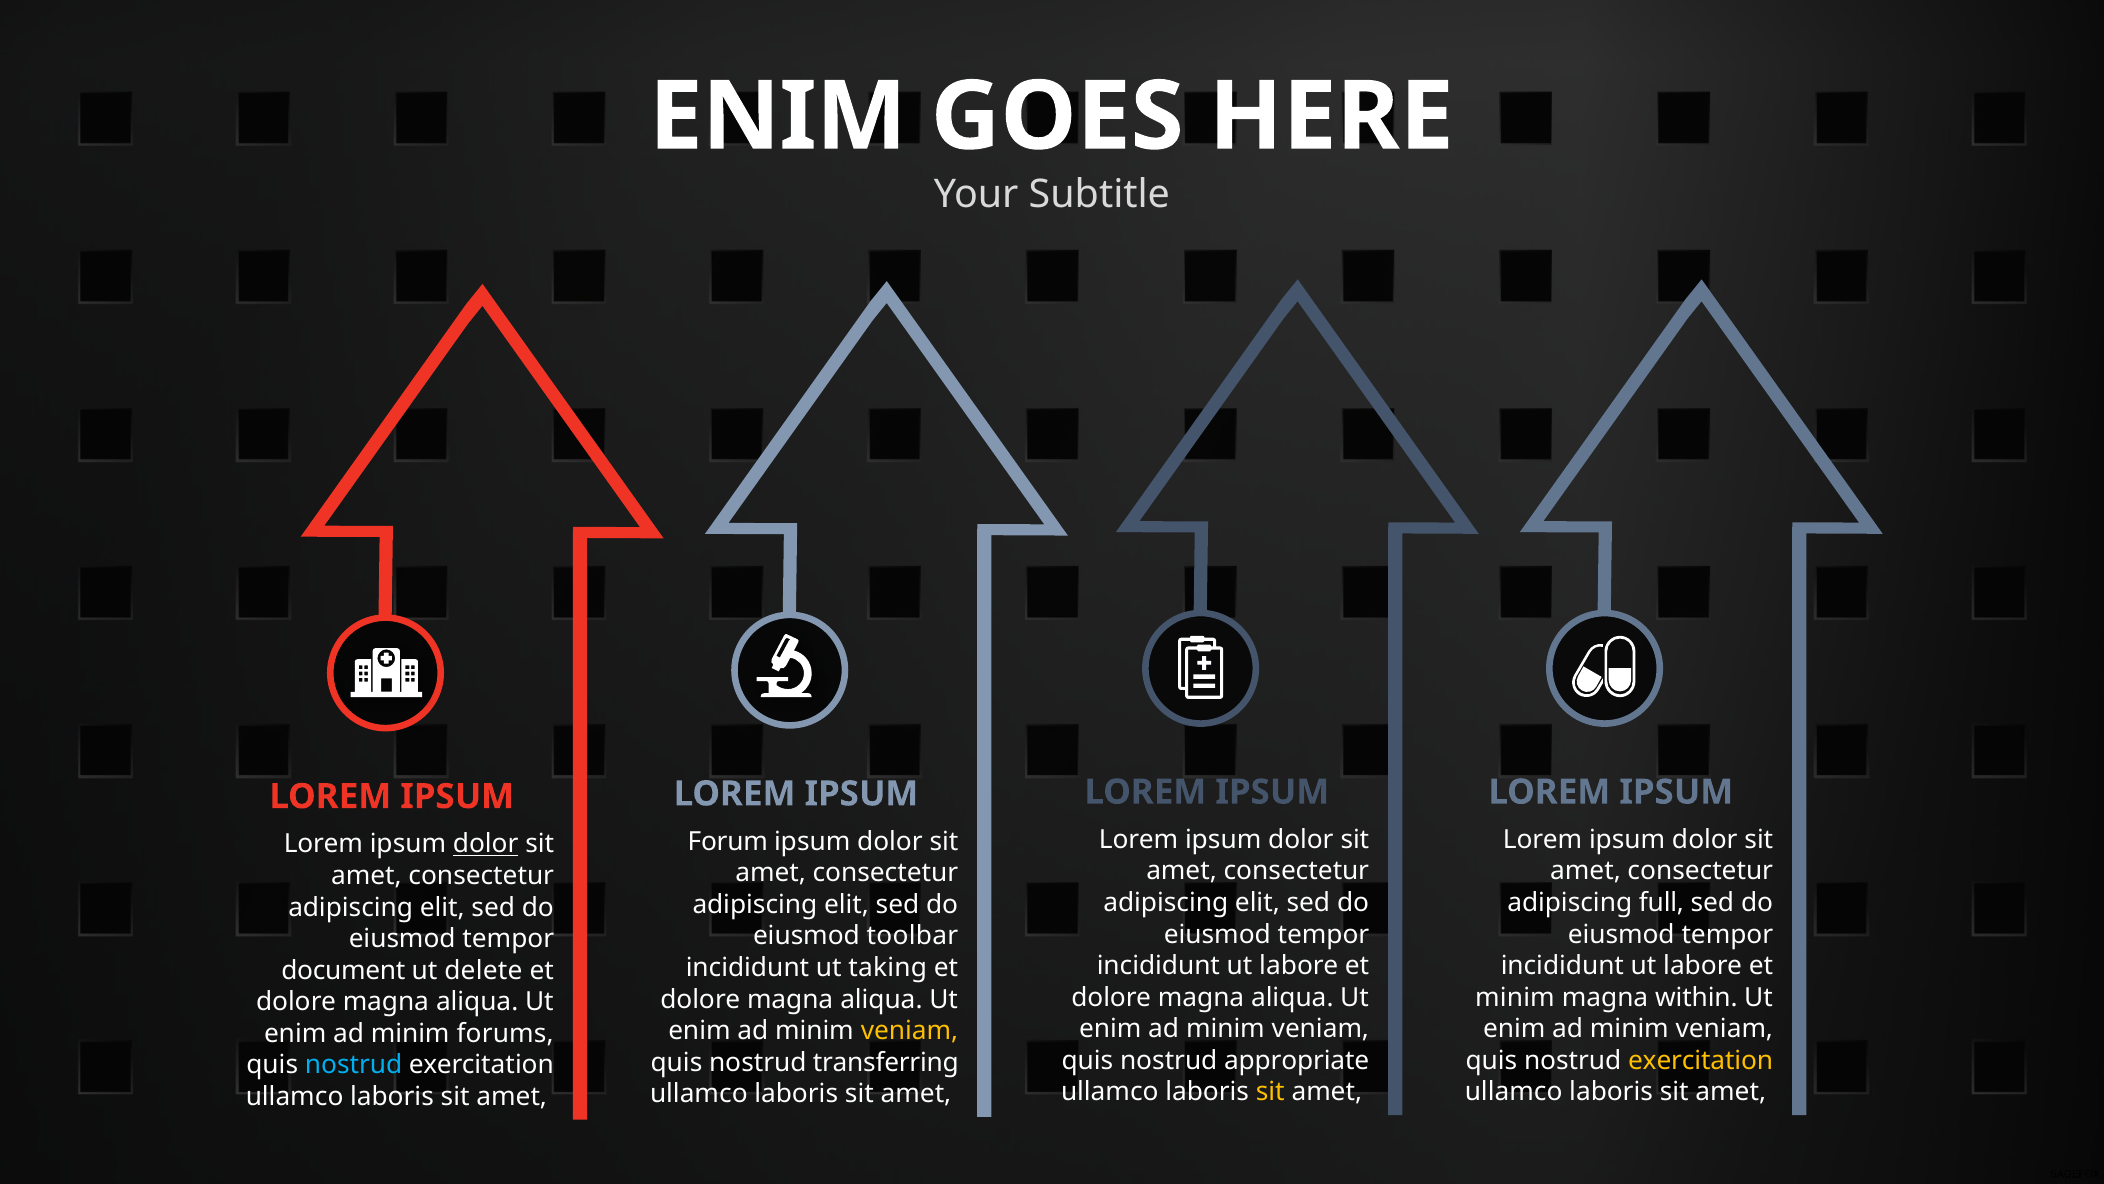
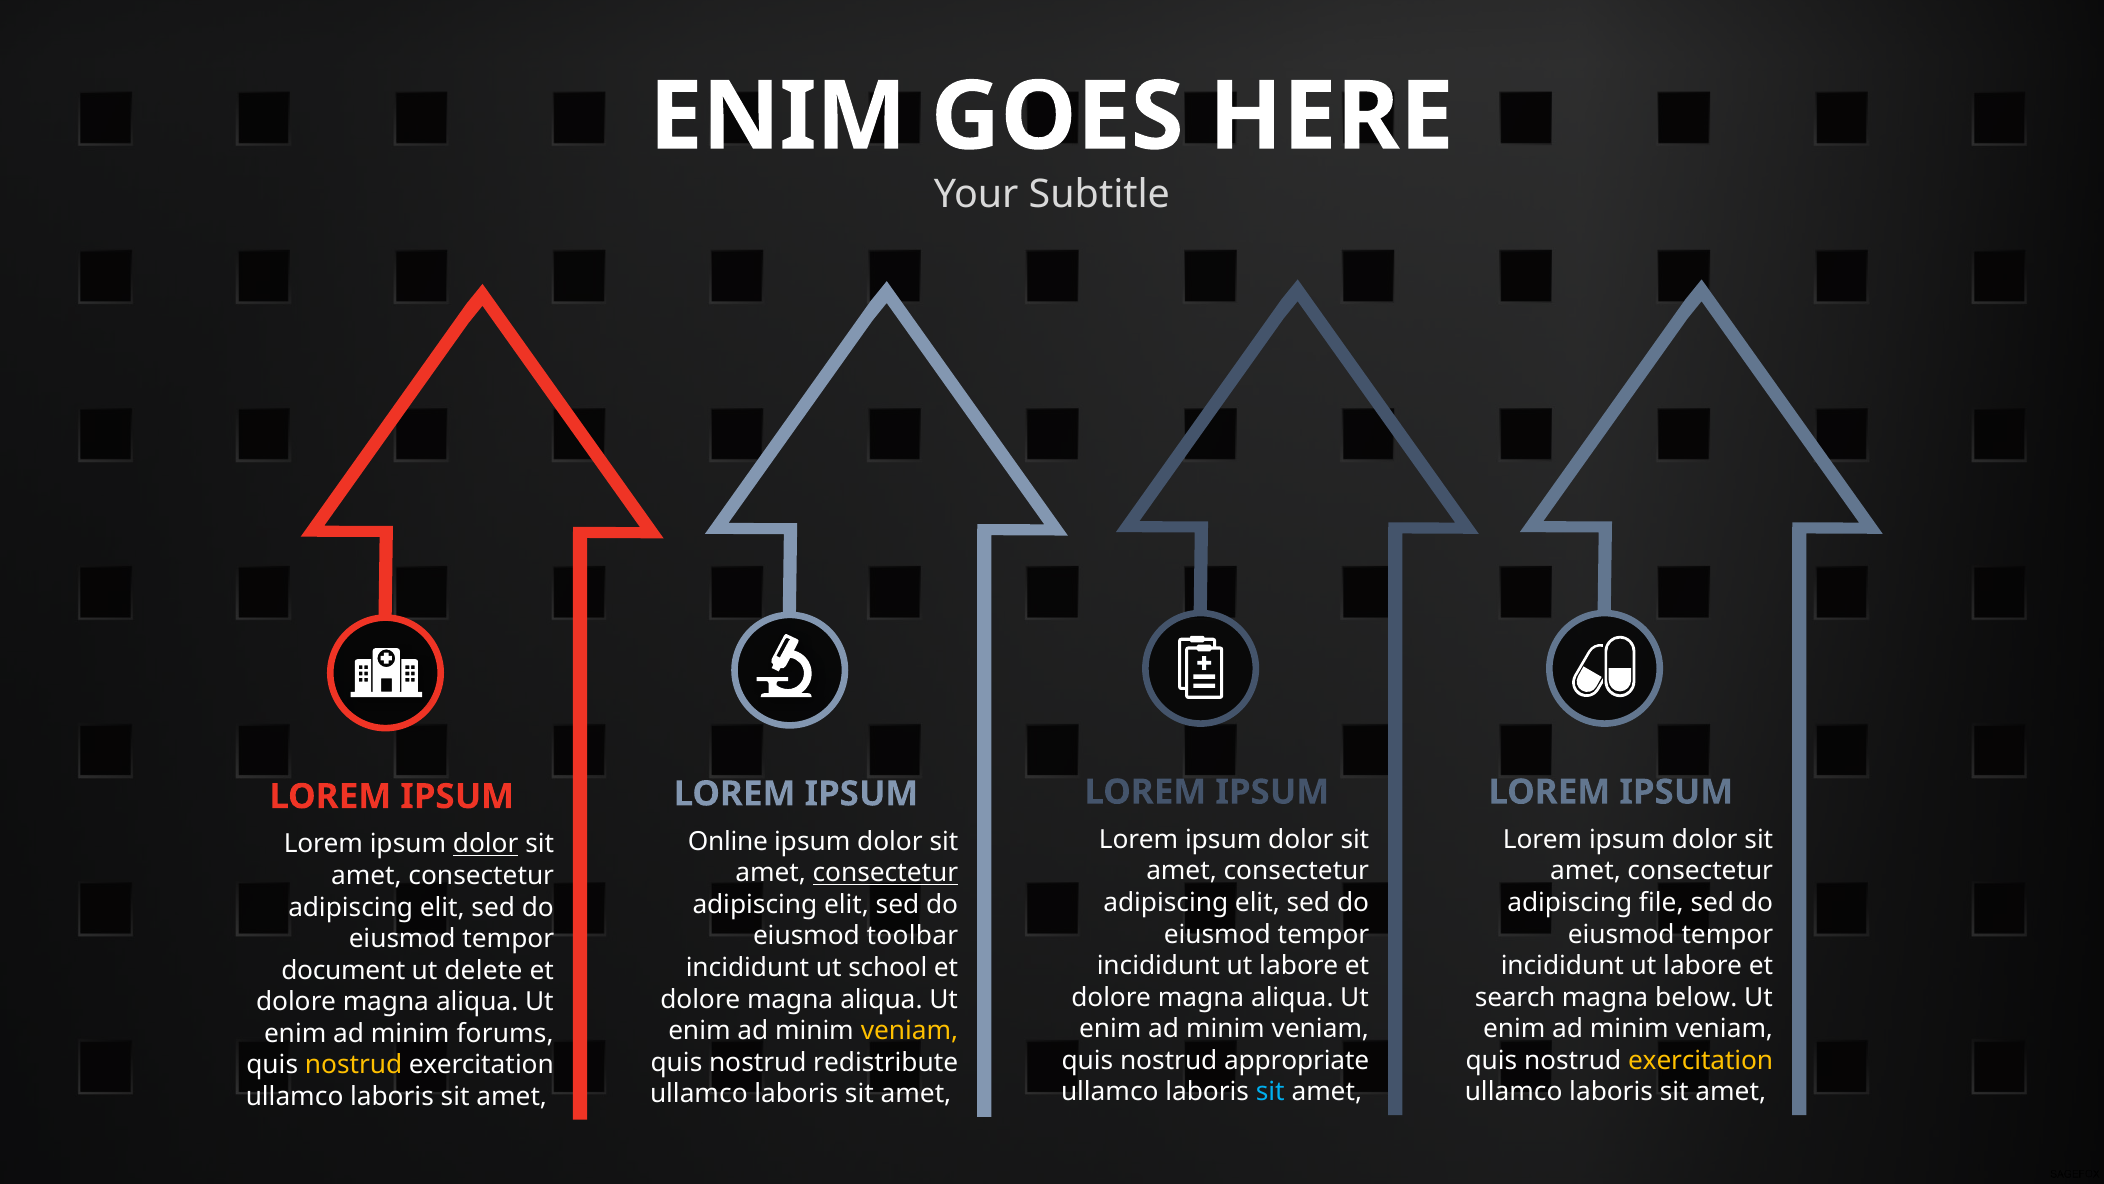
Forum: Forum -> Online
consectetur at (885, 873) underline: none -> present
full: full -> file
taking: taking -> school
minim at (1515, 997): minim -> search
within: within -> below
transferring: transferring -> redistribute
nostrud at (354, 1065) colour: light blue -> yellow
sit at (1270, 1092) colour: yellow -> light blue
